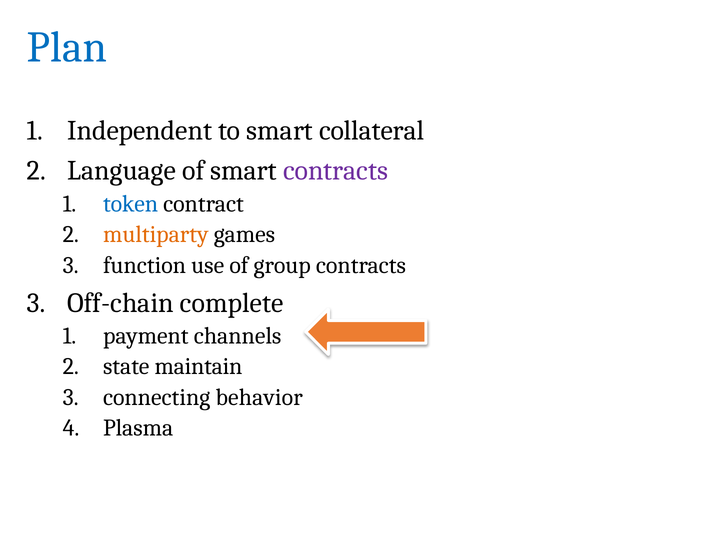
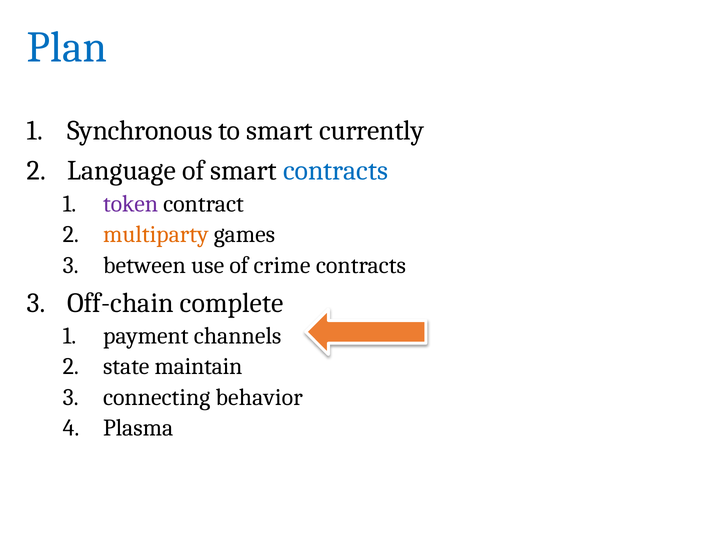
Independent: Independent -> Synchronous
collateral: collateral -> currently
contracts at (336, 171) colour: purple -> blue
token colour: blue -> purple
function: function -> between
group: group -> crime
